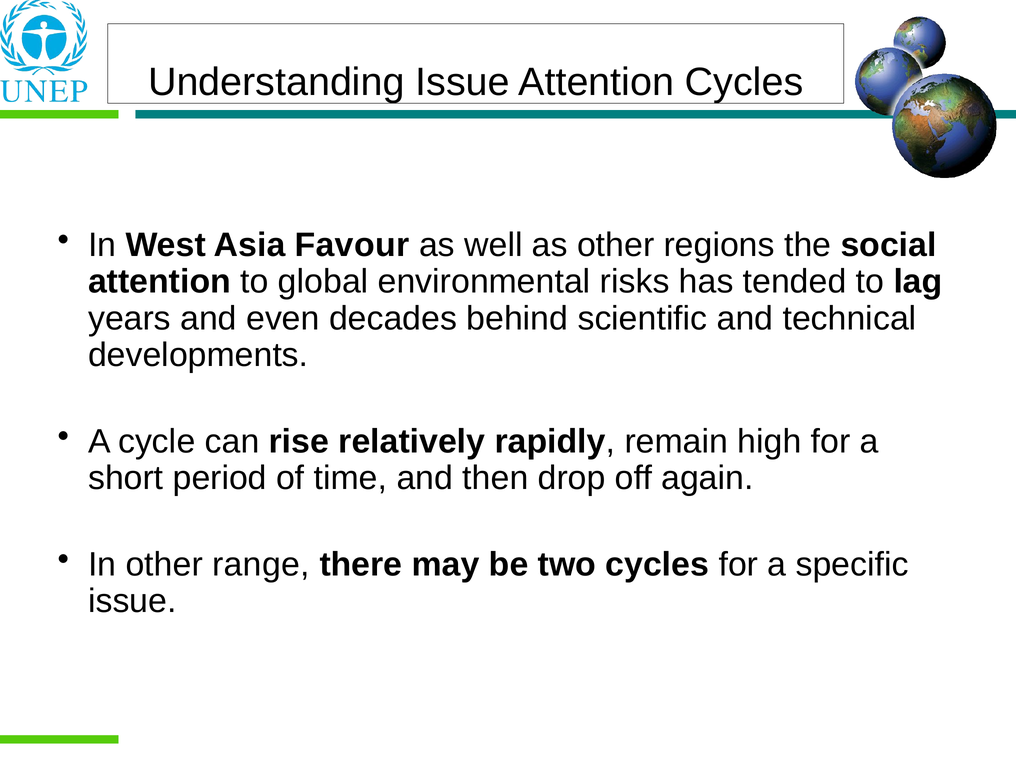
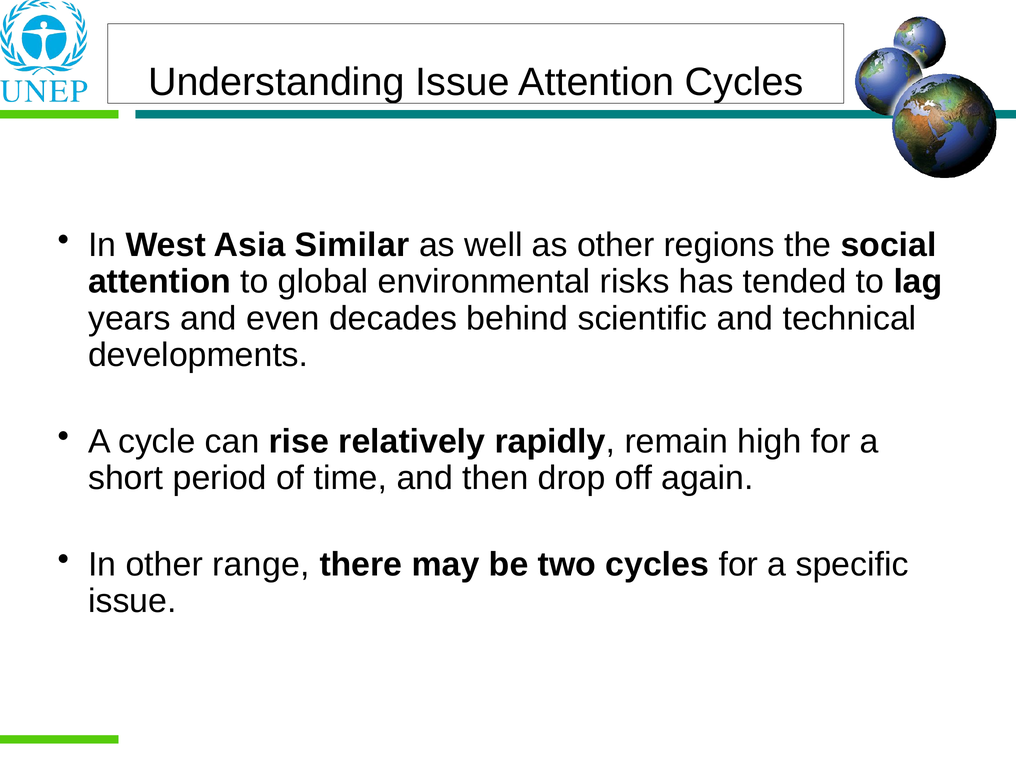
Favour: Favour -> Similar
